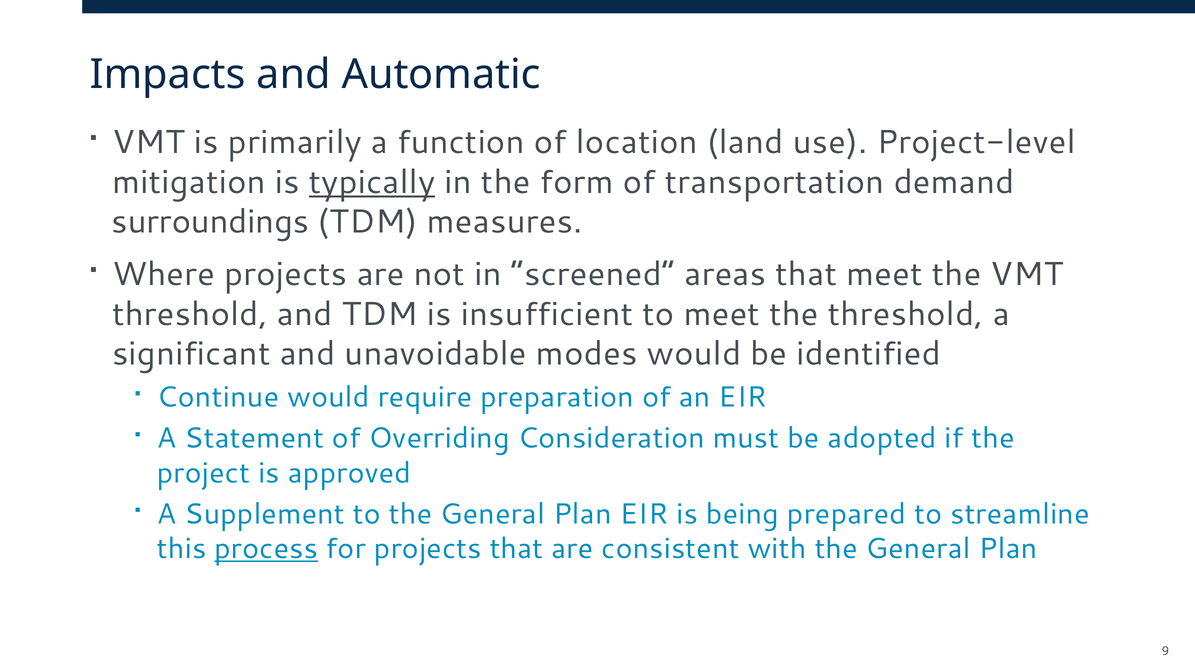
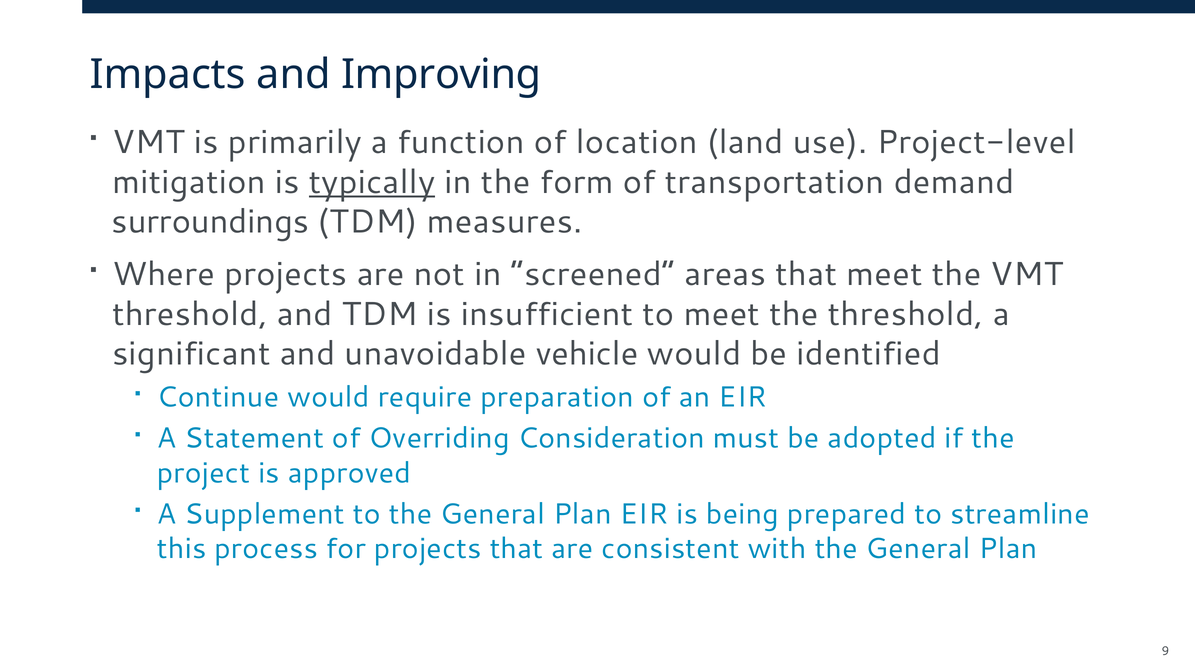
Automatic: Automatic -> Improving
modes: modes -> vehicle
process underline: present -> none
